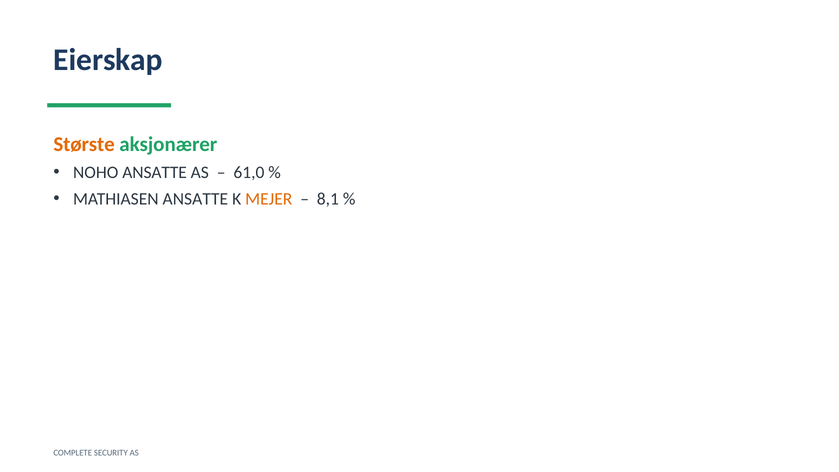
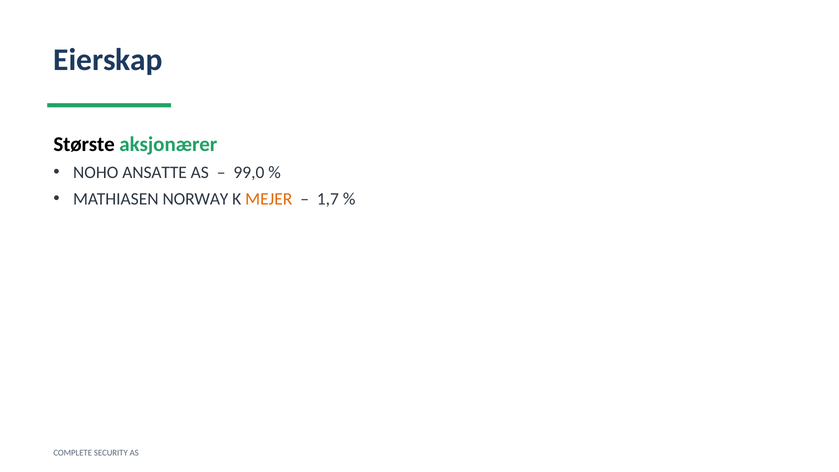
Største colour: orange -> black
61,0: 61,0 -> 99,0
MATHIASEN ANSATTE: ANSATTE -> NORWAY
8,1: 8,1 -> 1,7
